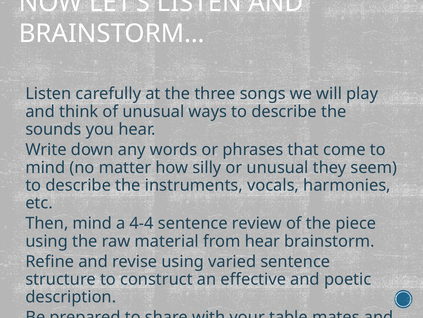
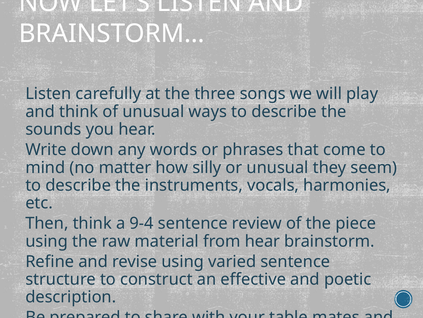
Then mind: mind -> think
4-4: 4-4 -> 9-4
